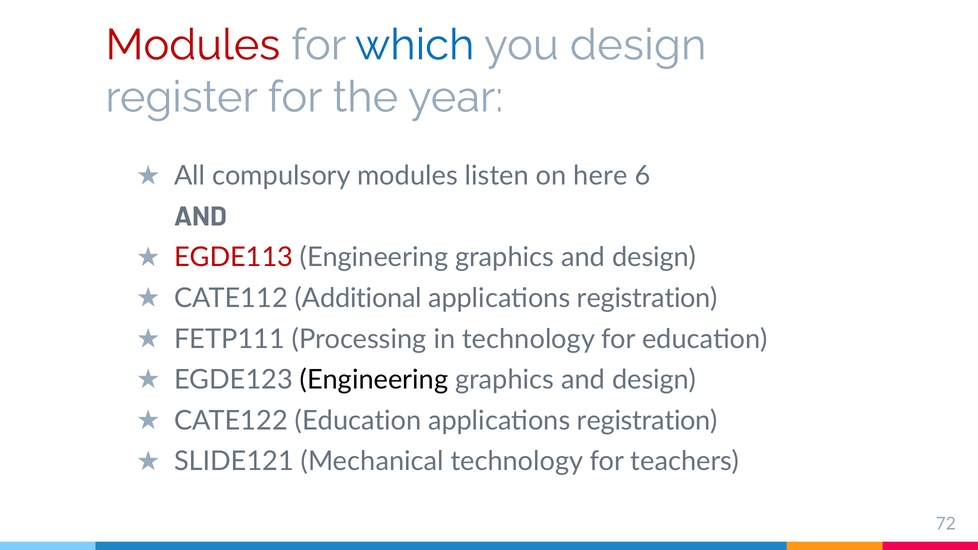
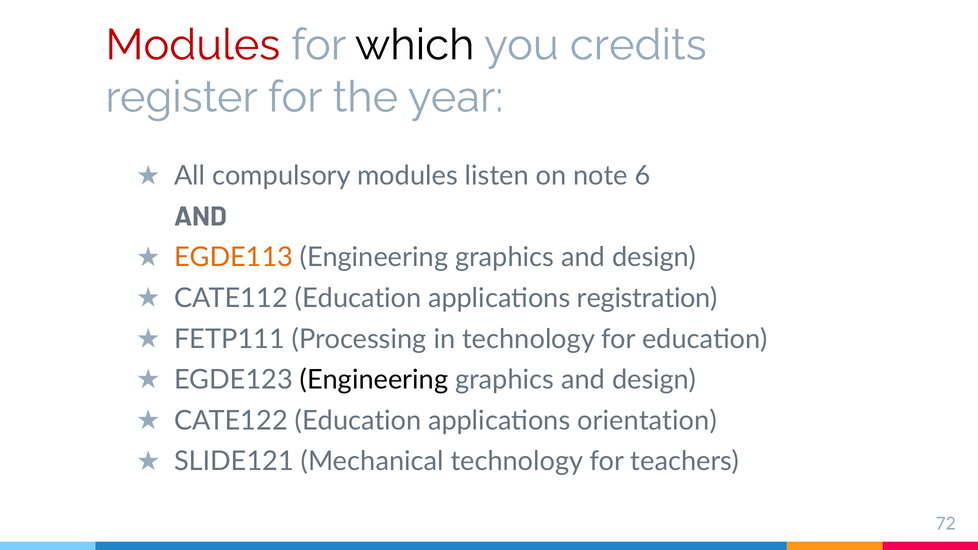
which colour: blue -> black
you design: design -> credits
here: here -> note
EGDE113 colour: red -> orange
CATE112 Additional: Additional -> Education
registration at (647, 421): registration -> orientation
